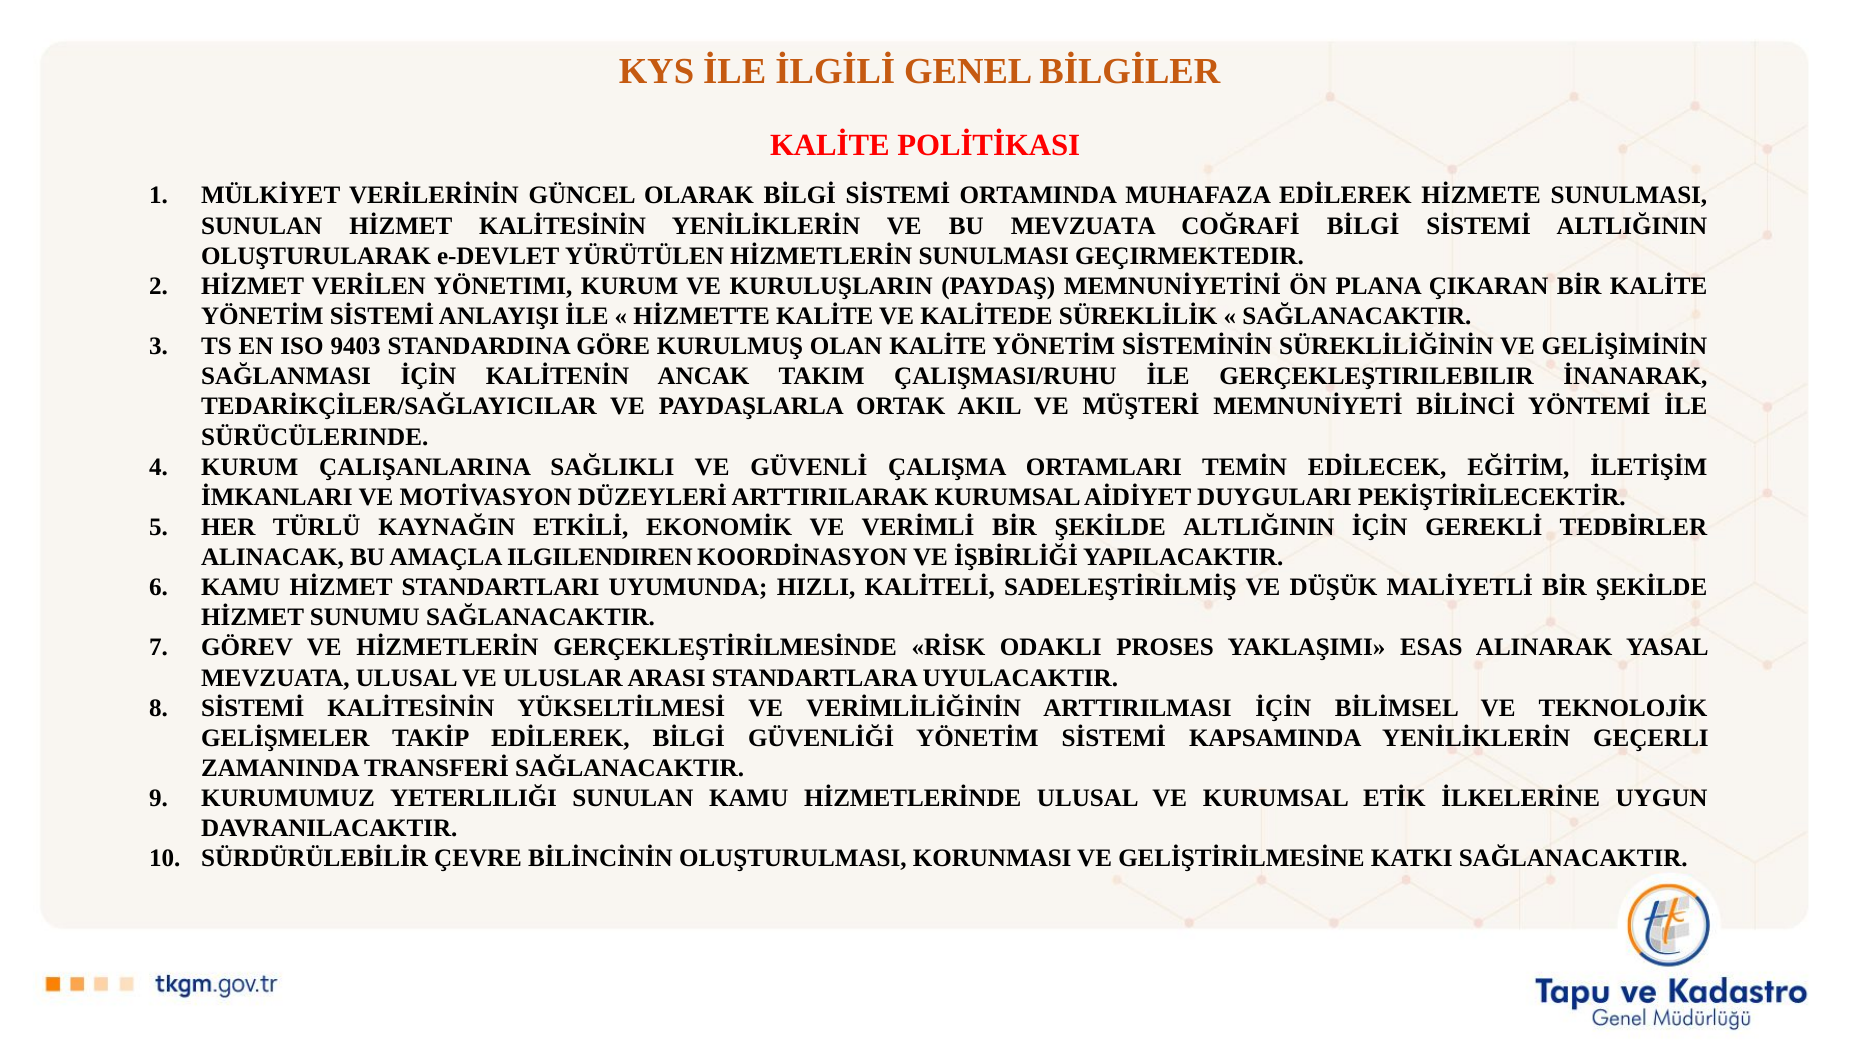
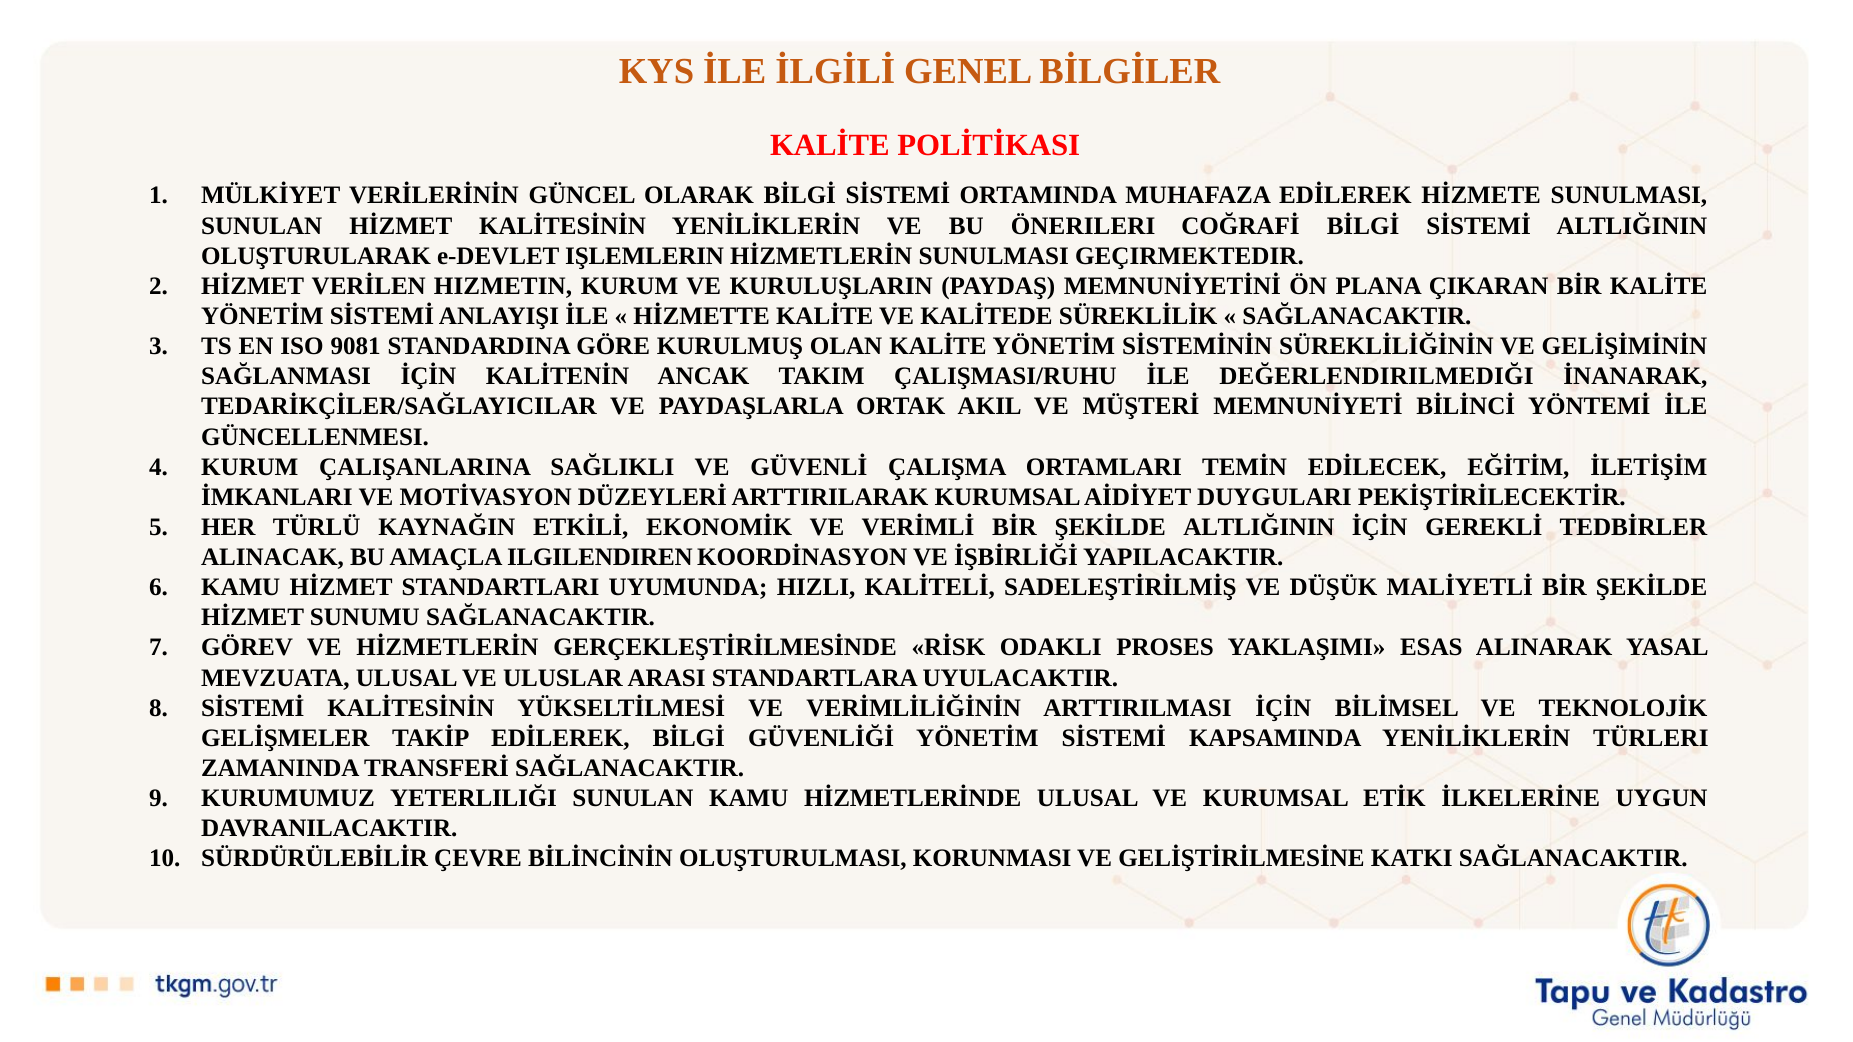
BU MEVZUATA: MEVZUATA -> ÖNERILERI
YÜRÜTÜLEN: YÜRÜTÜLEN -> IŞLEMLERIN
YÖNETIMI: YÖNETIMI -> HIZMETIN
9403: 9403 -> 9081
GERÇEKLEŞTIRILEBILIR: GERÇEKLEŞTIRILEBILIR -> DEĞERLENDIRILMEDIĞI
SÜRÜCÜLERINDE: SÜRÜCÜLERINDE -> GÜNCELLENMESI
GEÇERLI: GEÇERLI -> TÜRLERI
